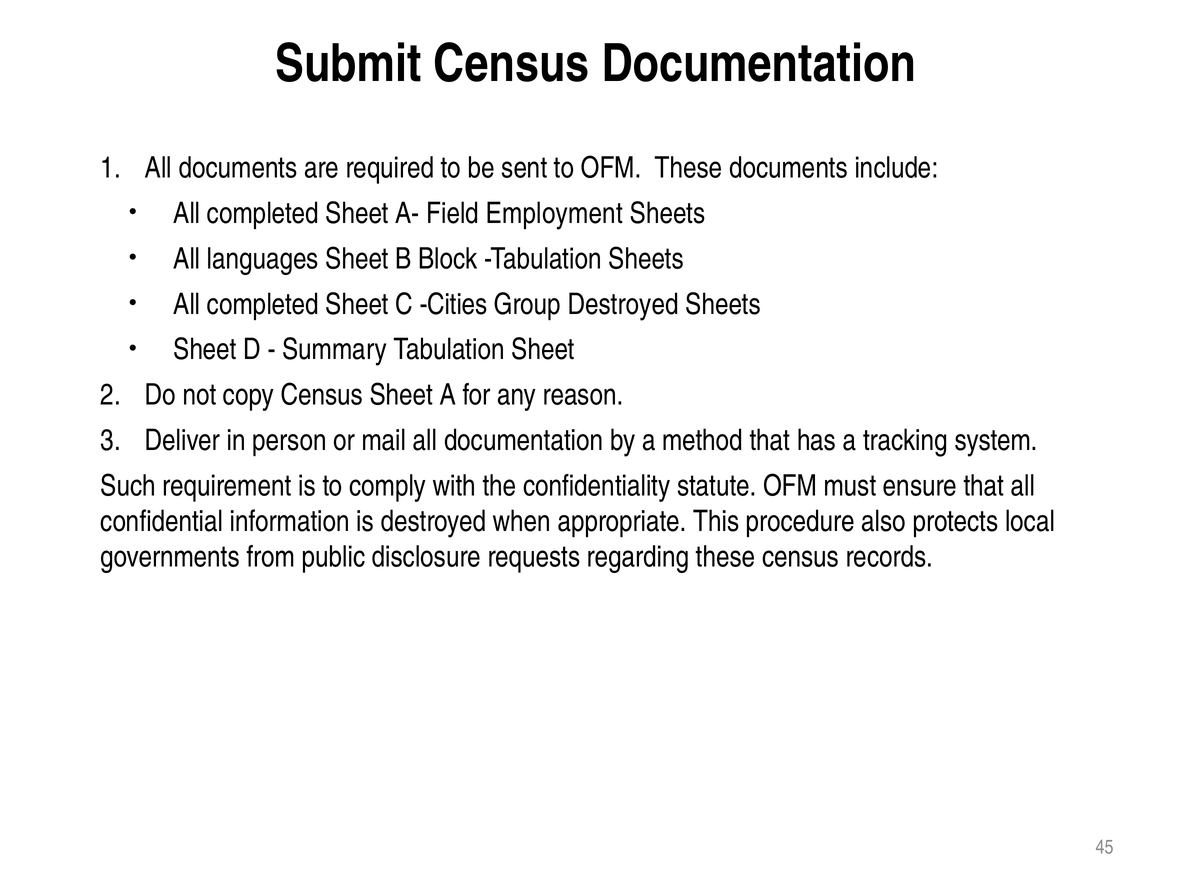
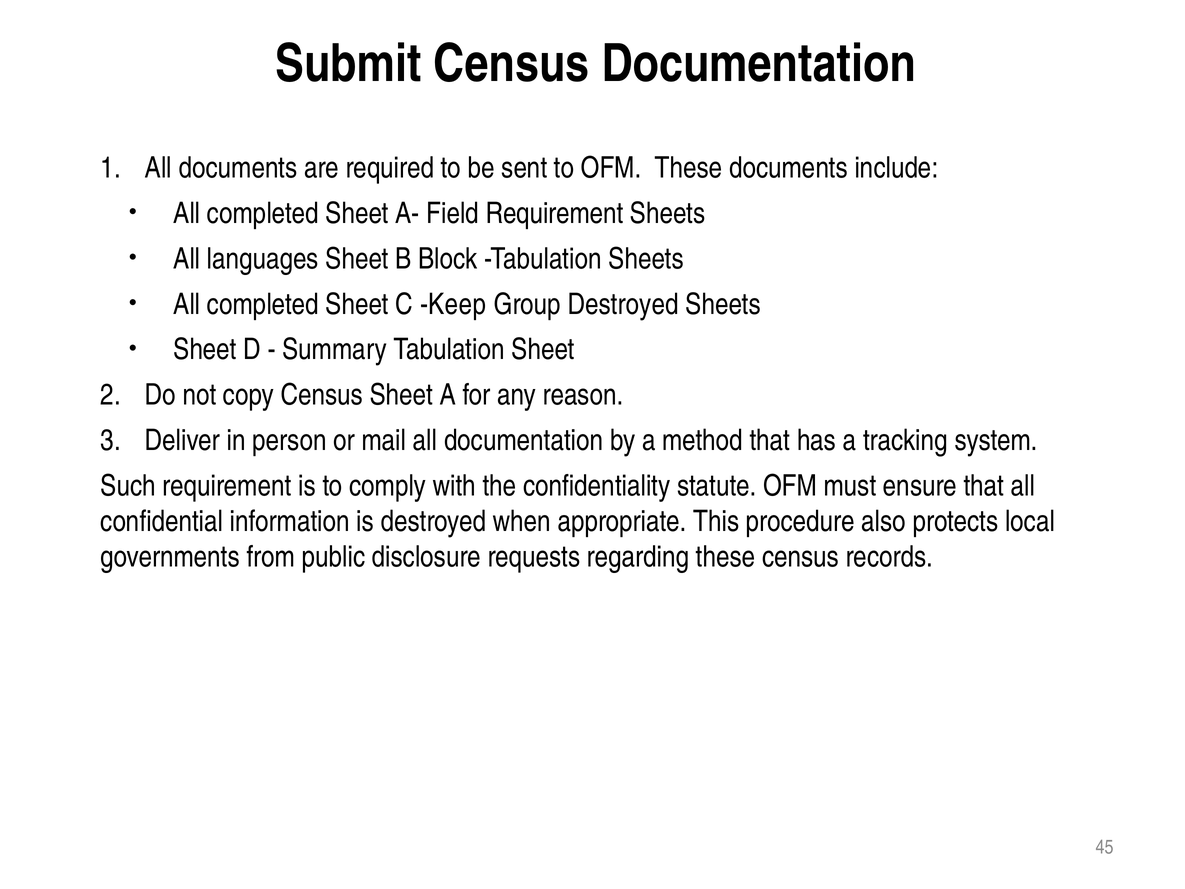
Field Employment: Employment -> Requirement
Cities: Cities -> Keep
